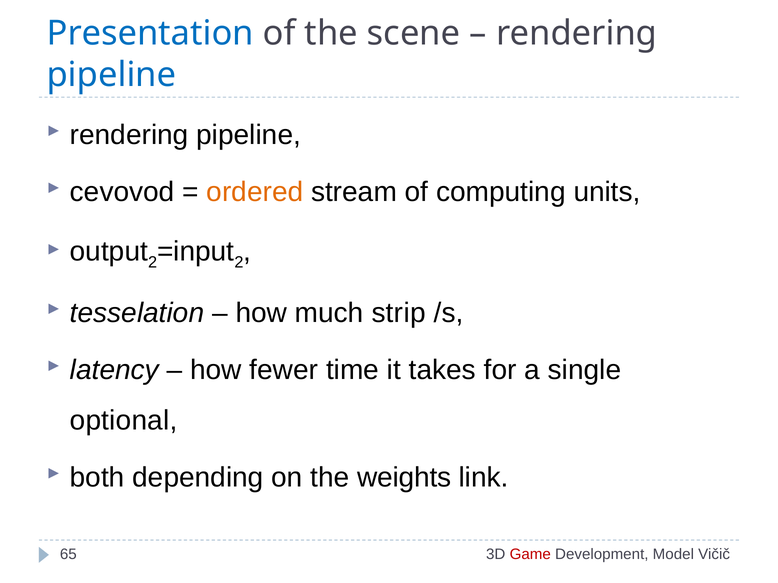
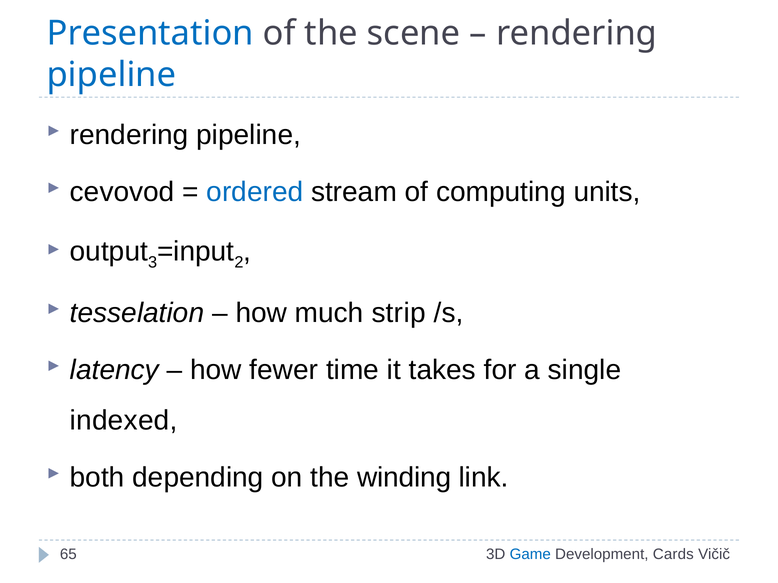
ordered colour: orange -> blue
2 at (153, 263): 2 -> 3
optional: optional -> indexed
weights: weights -> winding
Game colour: red -> blue
Model: Model -> Cards
